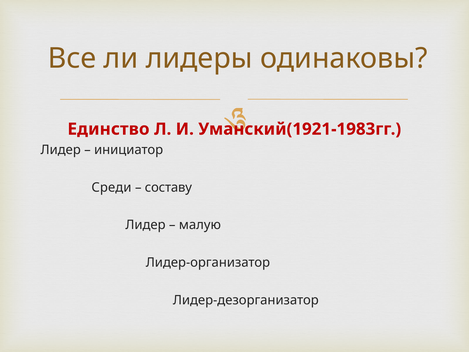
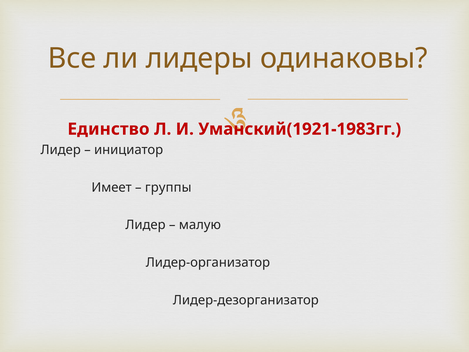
Среди: Среди -> Имеет
составу: составу -> группы
